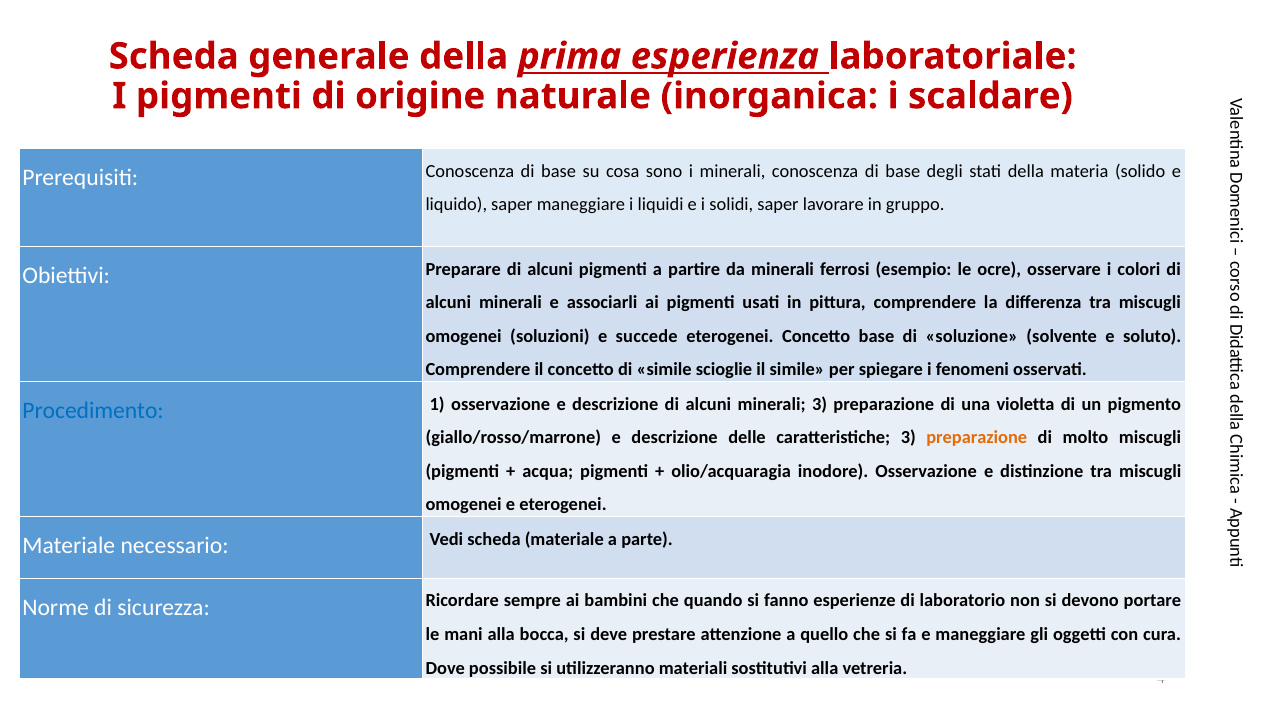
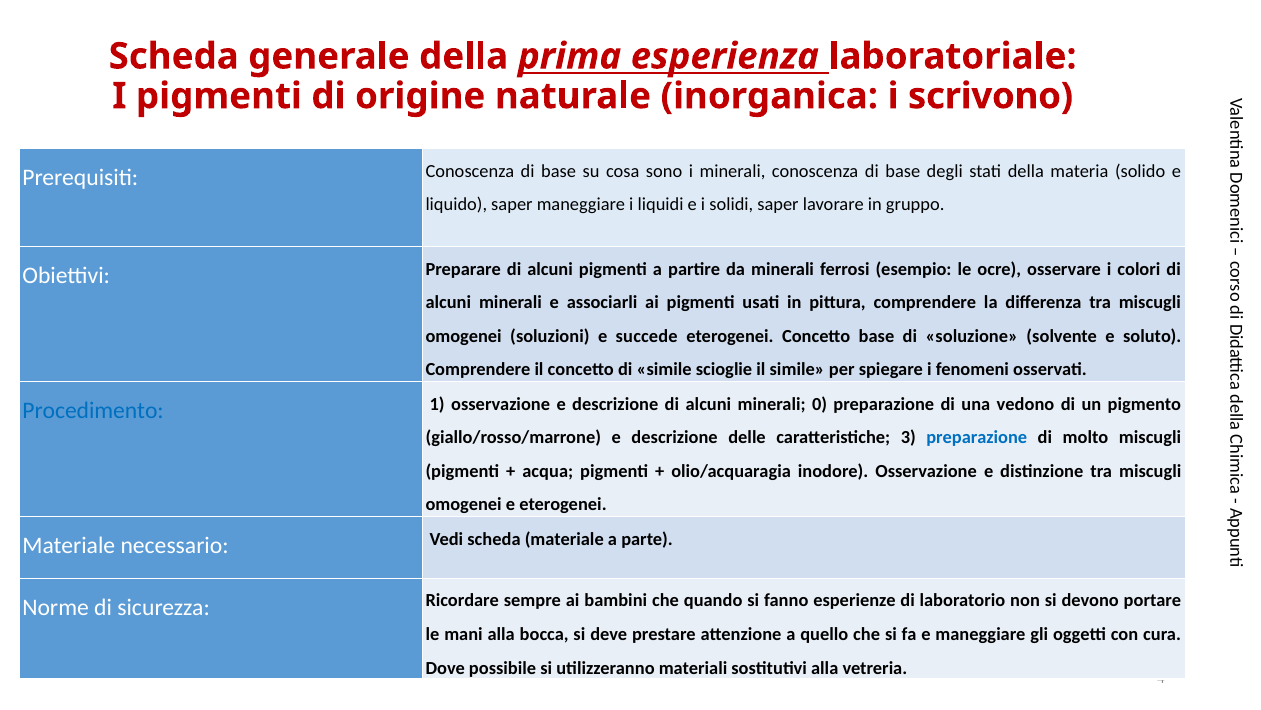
scaldare: scaldare -> scrivono
minerali 3: 3 -> 0
violetta: violetta -> vedono
preparazione at (977, 437) colour: orange -> blue
